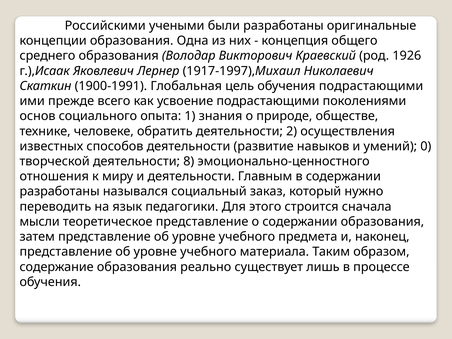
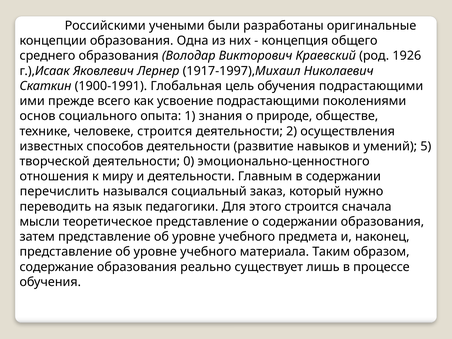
человеке обратить: обратить -> строится
0: 0 -> 5
8: 8 -> 0
разработаны at (60, 191): разработаны -> перечислить
